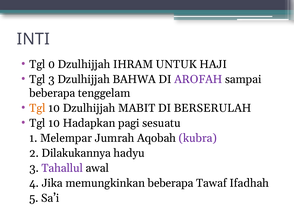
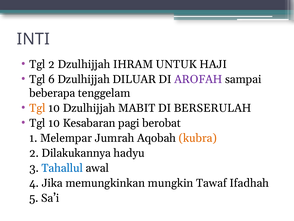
Tgl 0: 0 -> 2
Tgl 3: 3 -> 6
BAHWA: BAHWA -> DILUAR
Hadapkan: Hadapkan -> Kesabaran
sesuatu: sesuatu -> berobat
kubra colour: purple -> orange
Tahallul colour: purple -> blue
memungkinkan beberapa: beberapa -> mungkin
